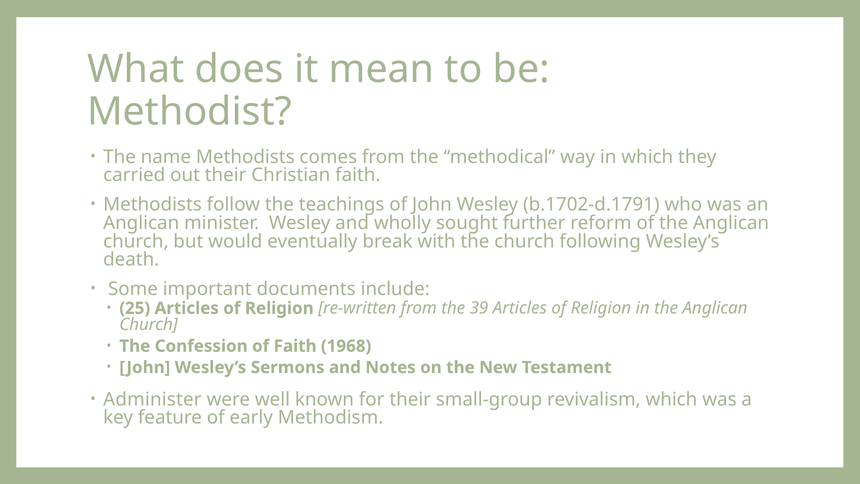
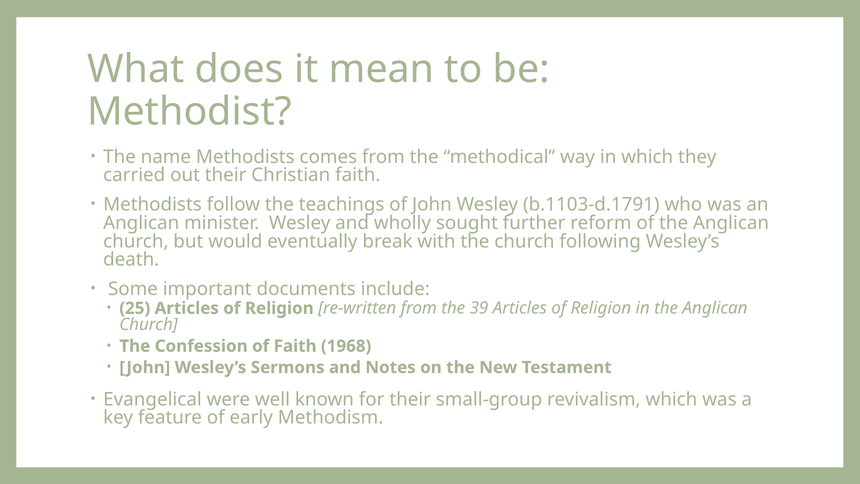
b.1702-d.1791: b.1702-d.1791 -> b.1103-d.1791
Administer: Administer -> Evangelical
